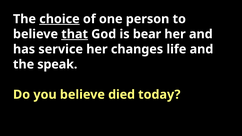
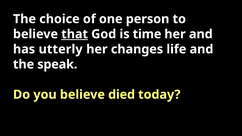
choice underline: present -> none
bear: bear -> time
service: service -> utterly
